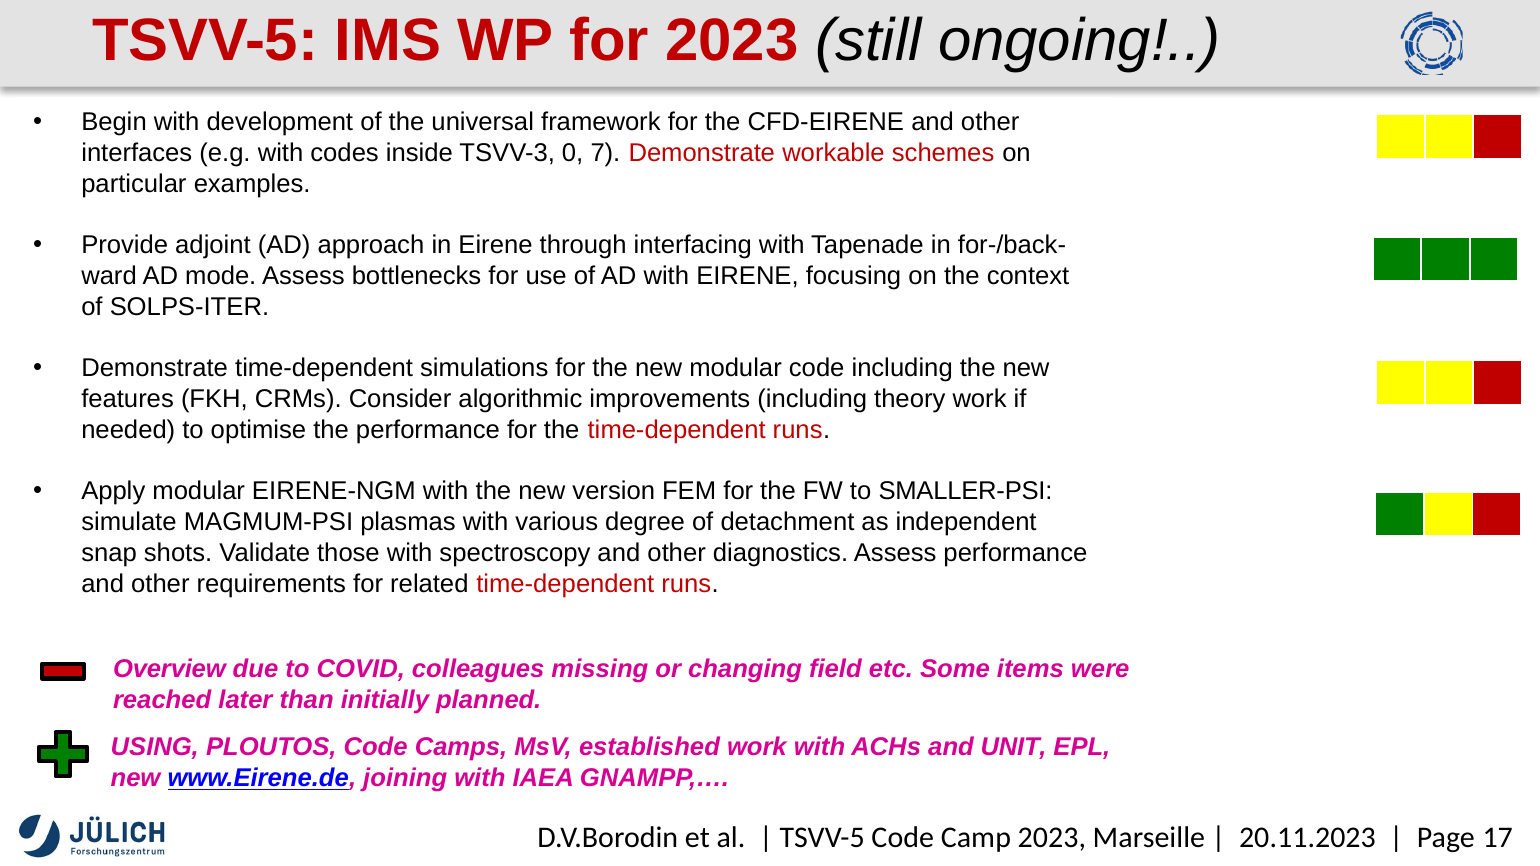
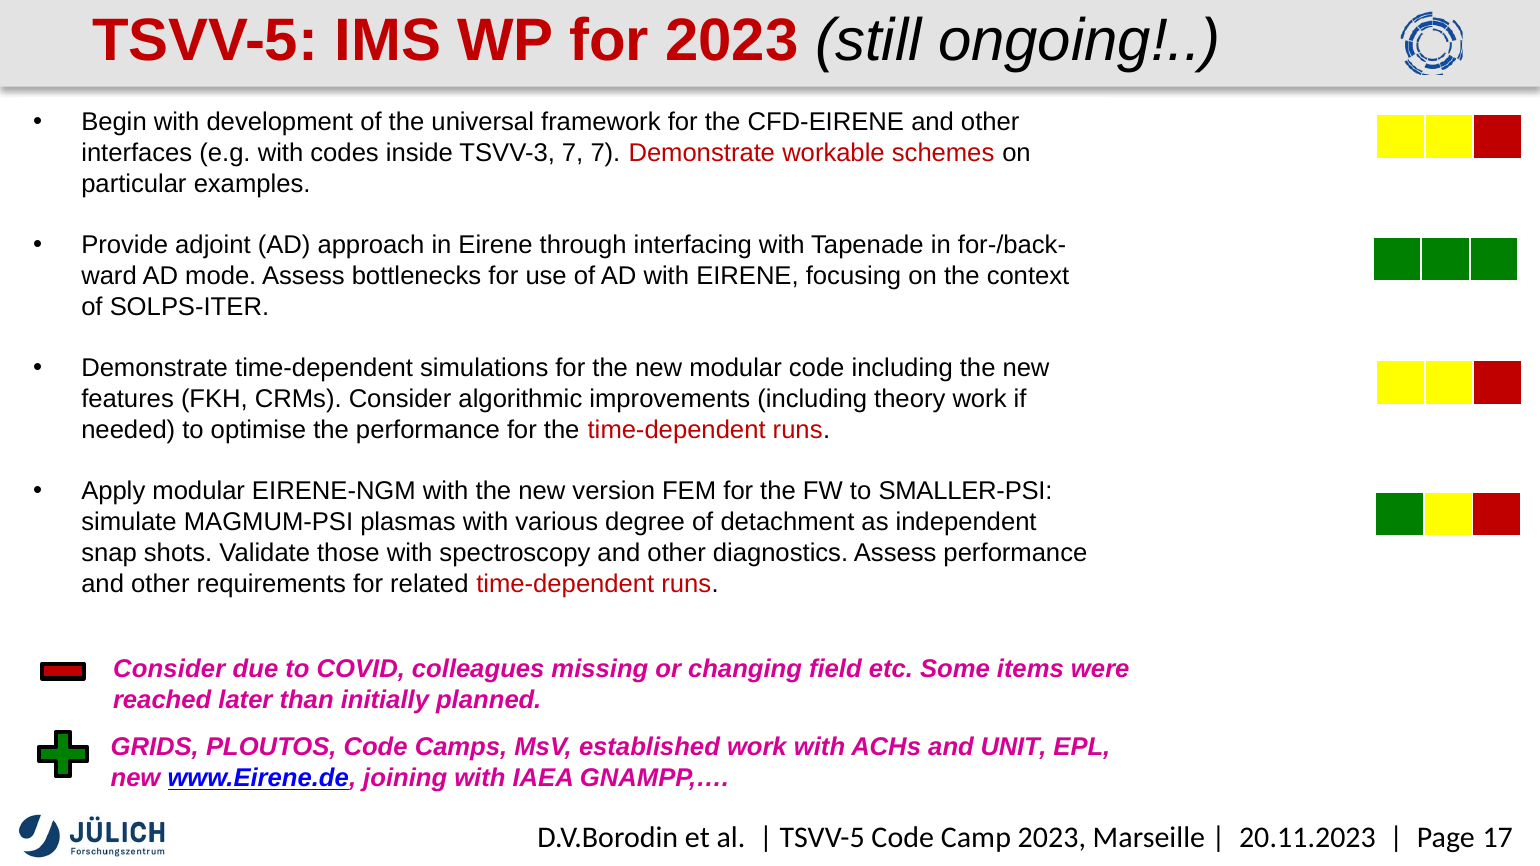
TSVV-3 0: 0 -> 7
Overview at (169, 670): Overview -> Consider
USING: USING -> GRIDS
